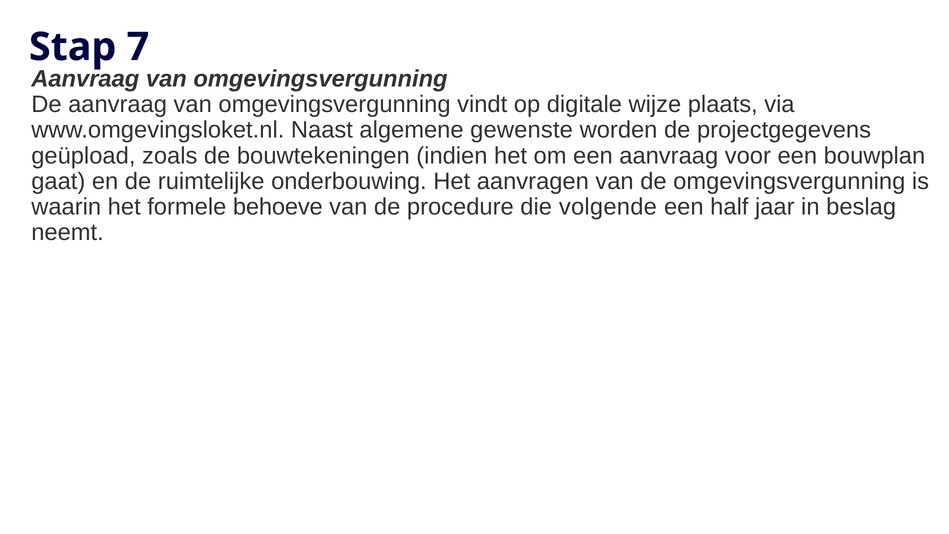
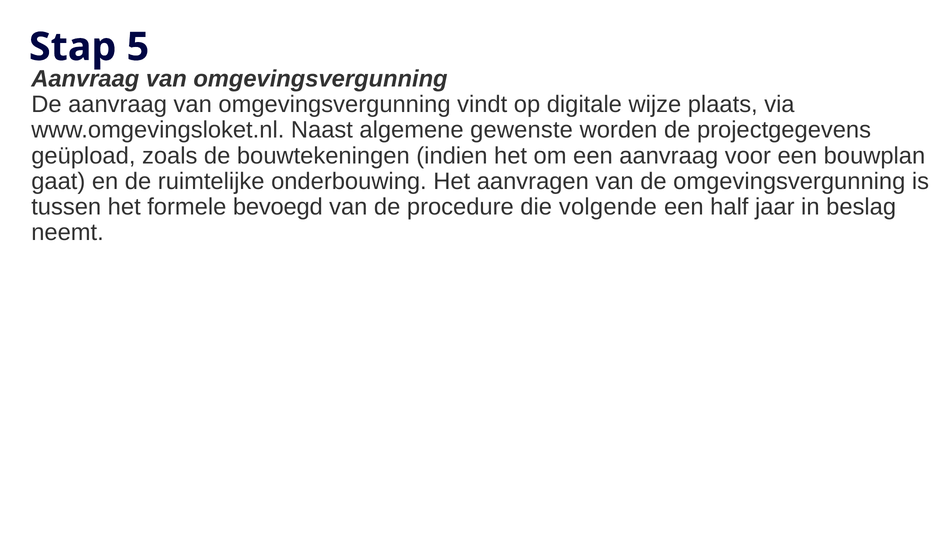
7: 7 -> 5
waarin: waarin -> tussen
behoeve: behoeve -> bevoegd
